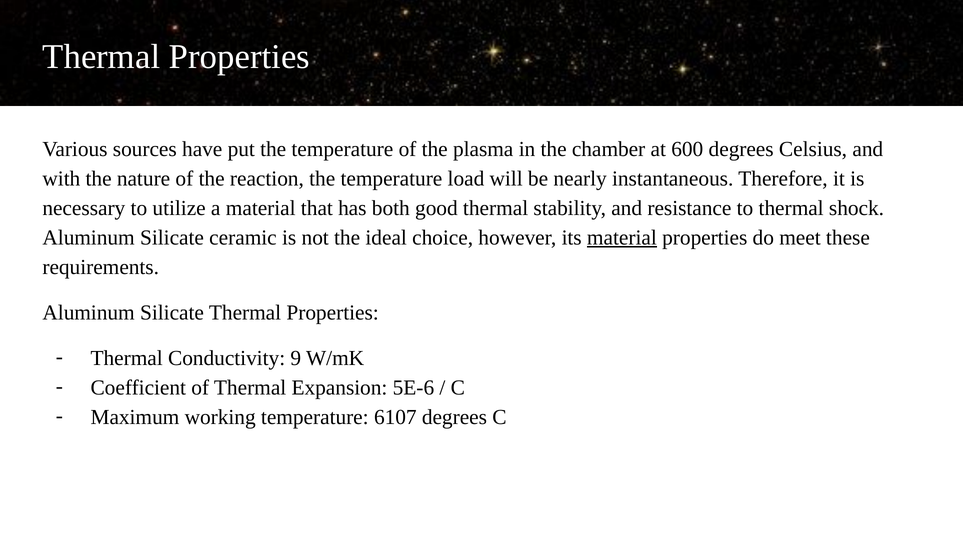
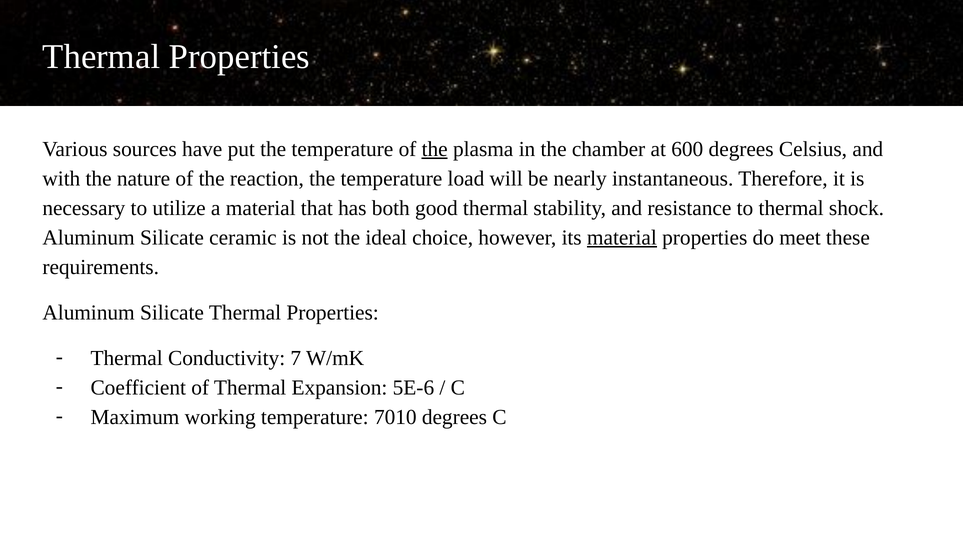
the at (435, 149) underline: none -> present
9: 9 -> 7
6107: 6107 -> 7010
